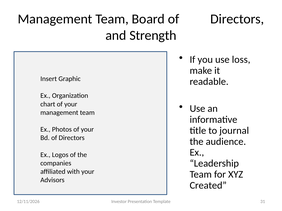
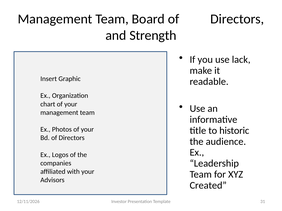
loss: loss -> lack
journal: journal -> historic
